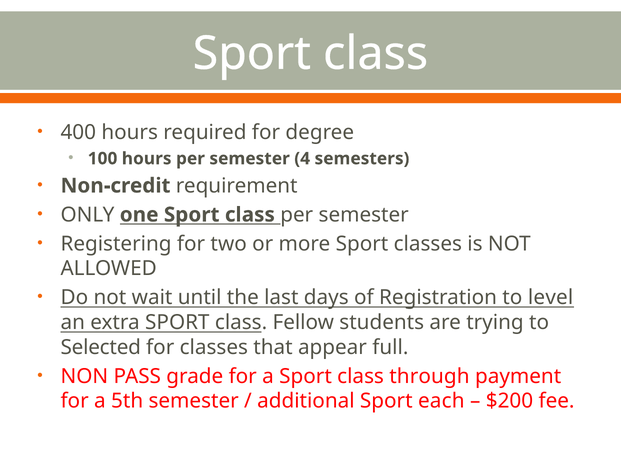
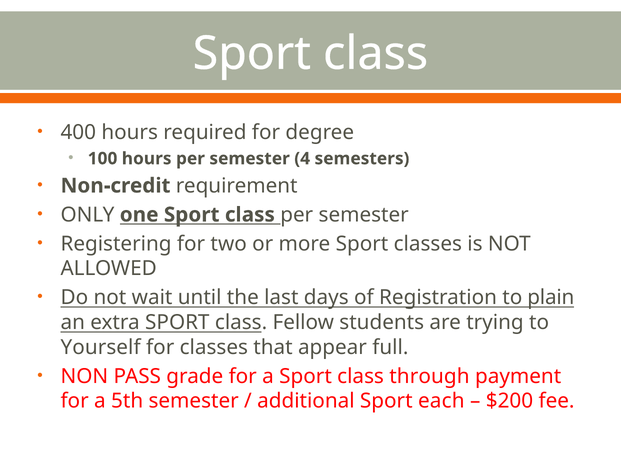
level: level -> plain
Selected: Selected -> Yourself
